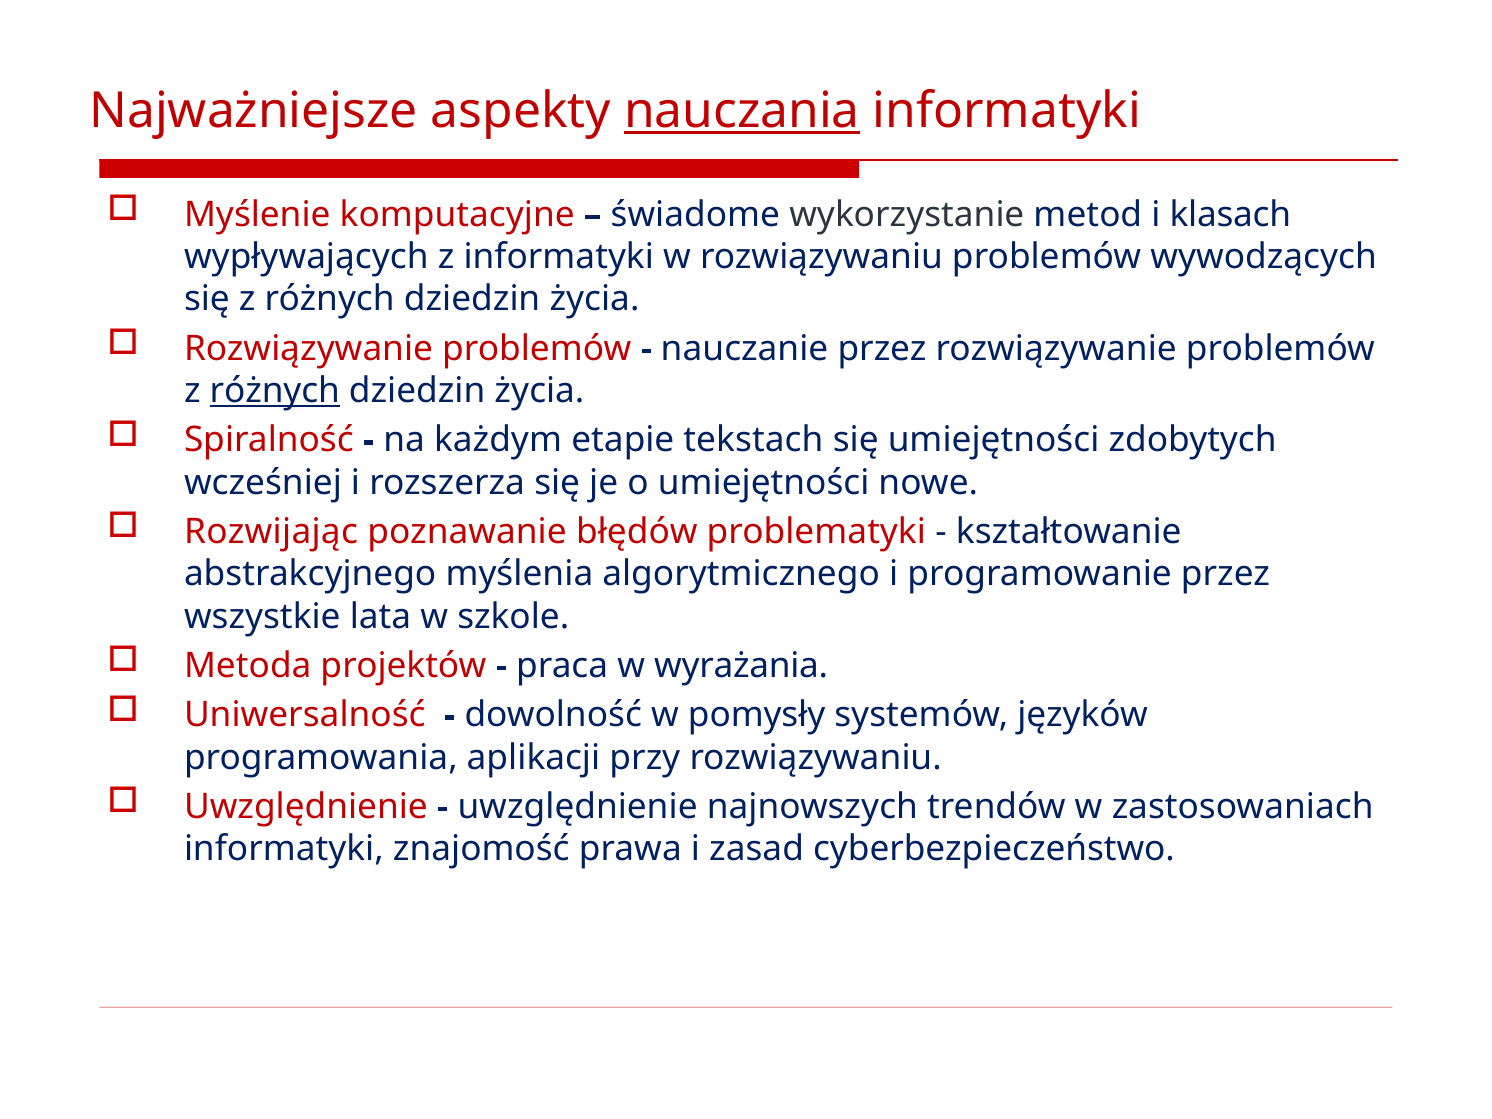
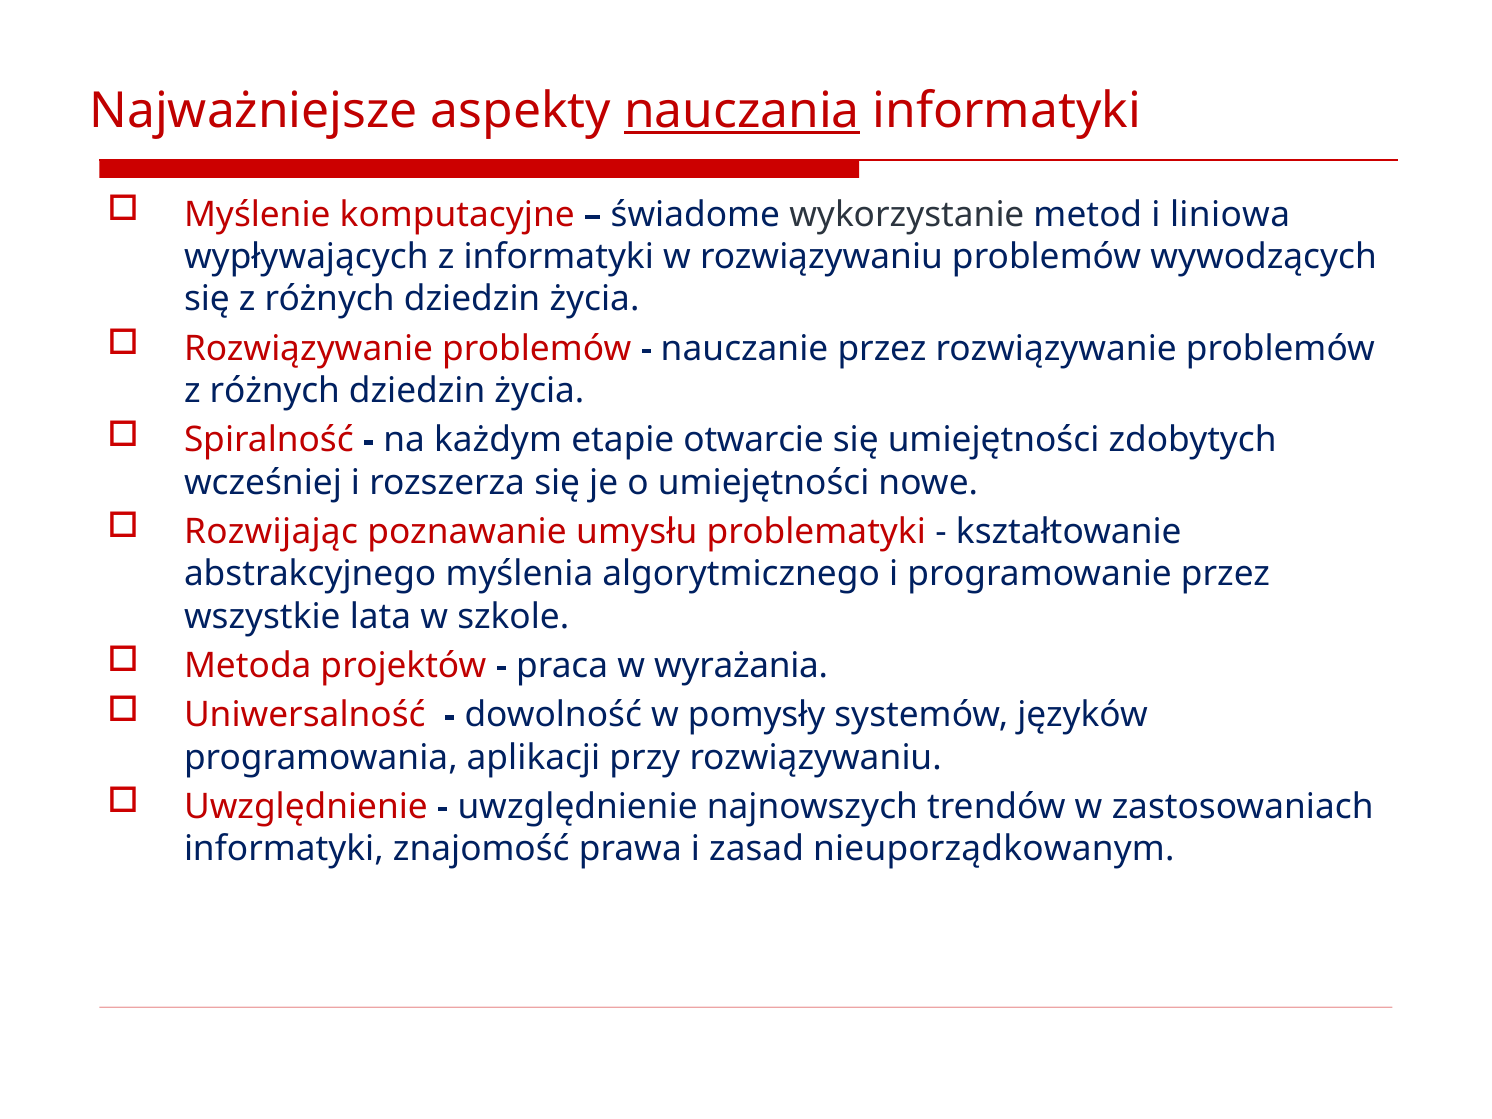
klasach: klasach -> liniowa
różnych at (275, 391) underline: present -> none
tekstach: tekstach -> otwarcie
błędów: błędów -> umysłu
cyberbezpieczeństwo: cyberbezpieczeństwo -> nieuporządkowanym
